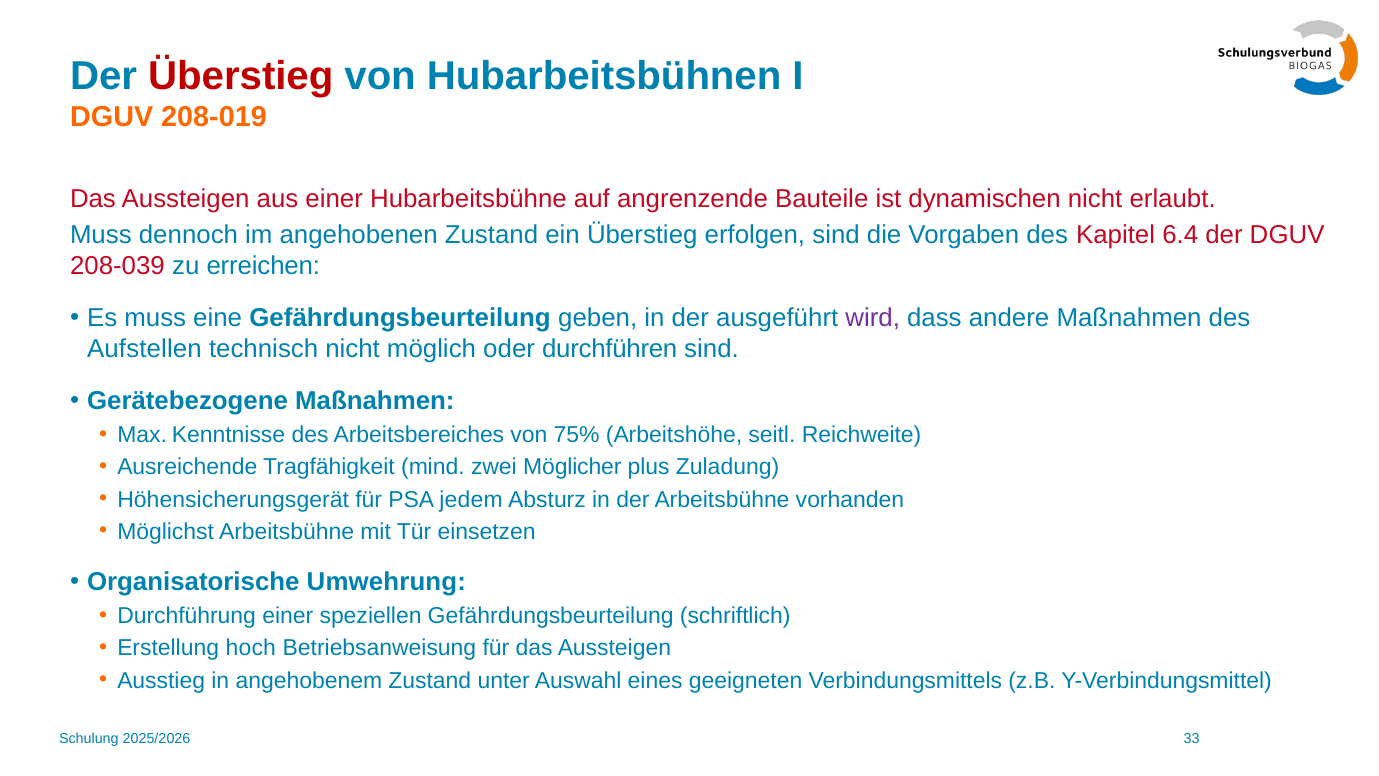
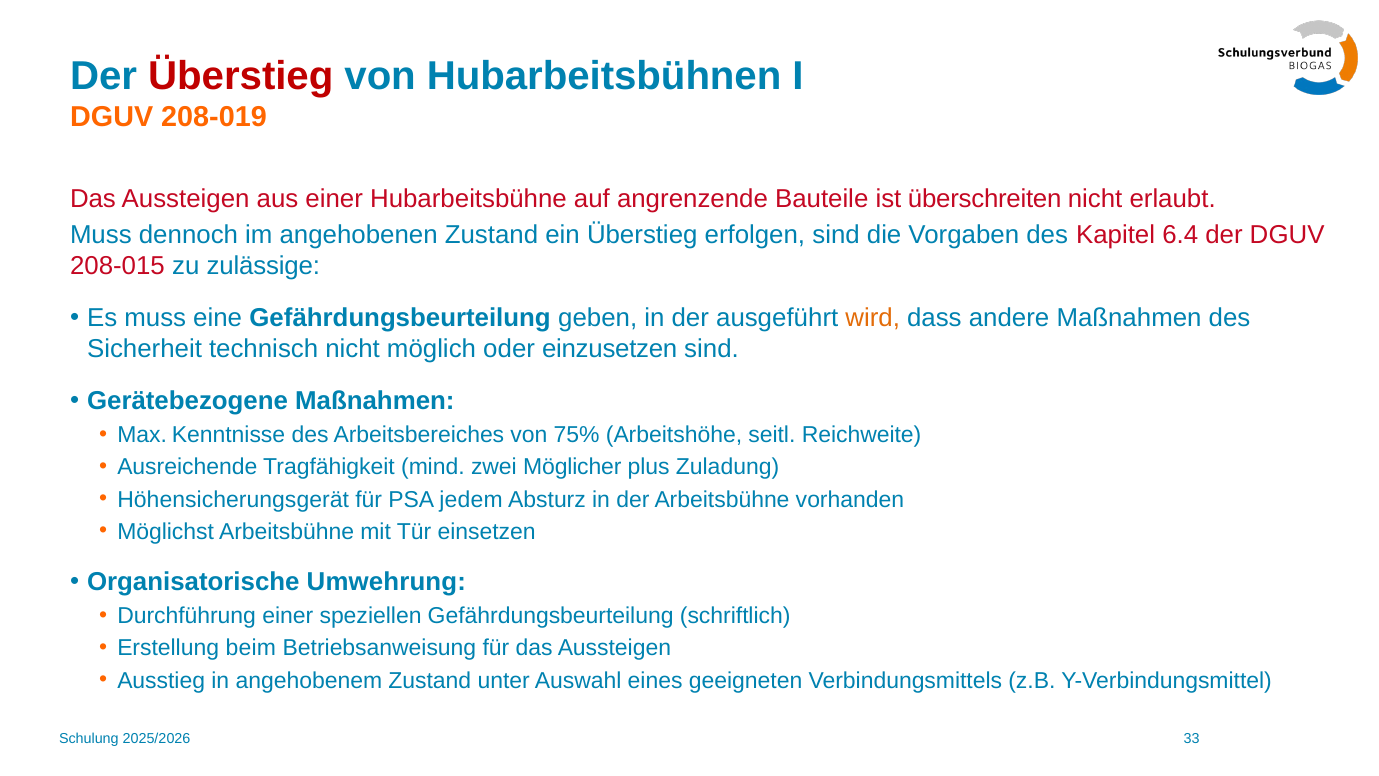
dynamischen: dynamischen -> überschreiten
208-039: 208-039 -> 208-015
erreichen: erreichen -> zulässige
wird colour: purple -> orange
Aufstellen: Aufstellen -> Sicherheit
durchführen: durchführen -> einzusetzen
hoch: hoch -> beim
